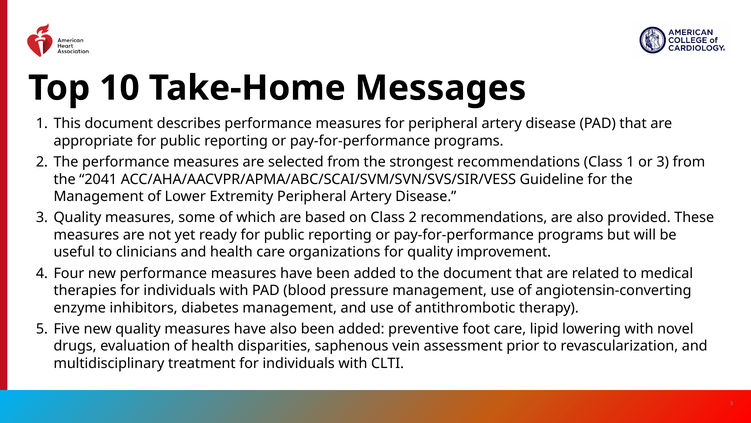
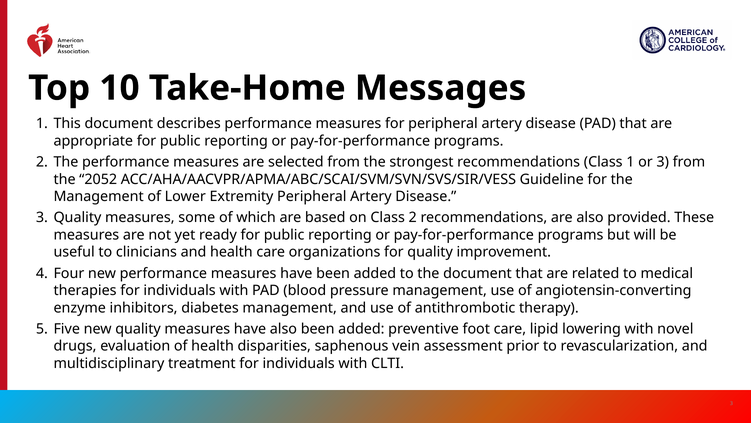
2041: 2041 -> 2052
